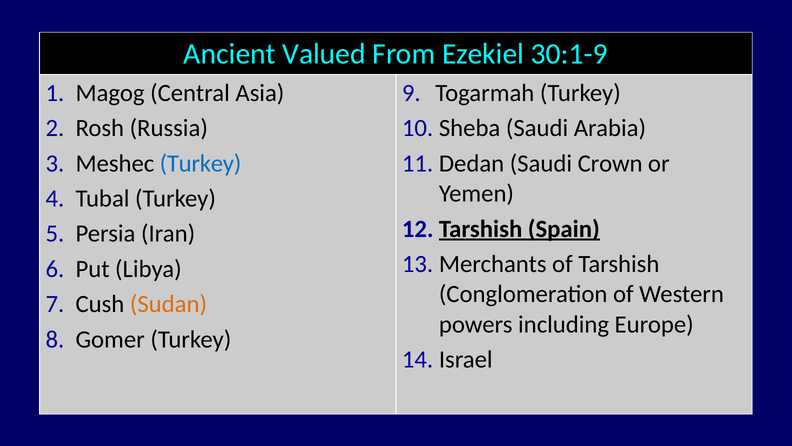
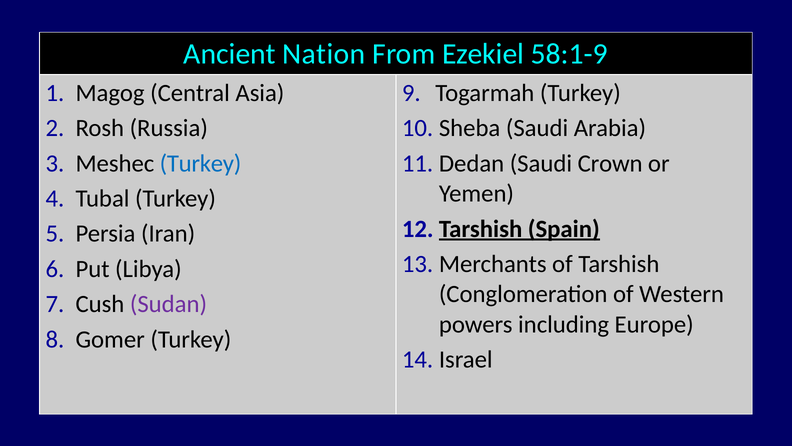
Valued: Valued -> Nation
30:1-9: 30:1-9 -> 58:1-9
Sudan colour: orange -> purple
